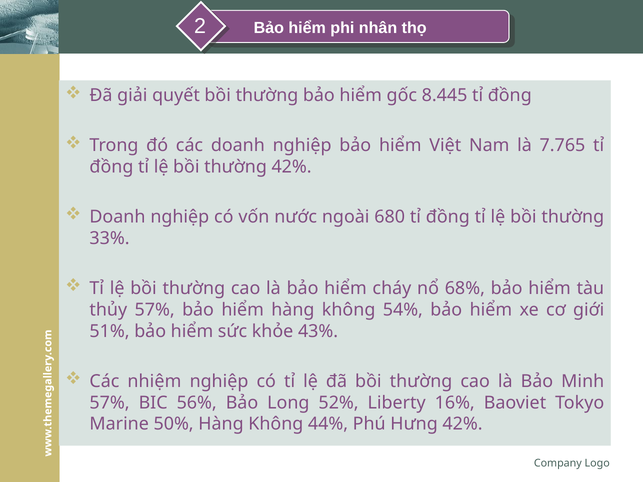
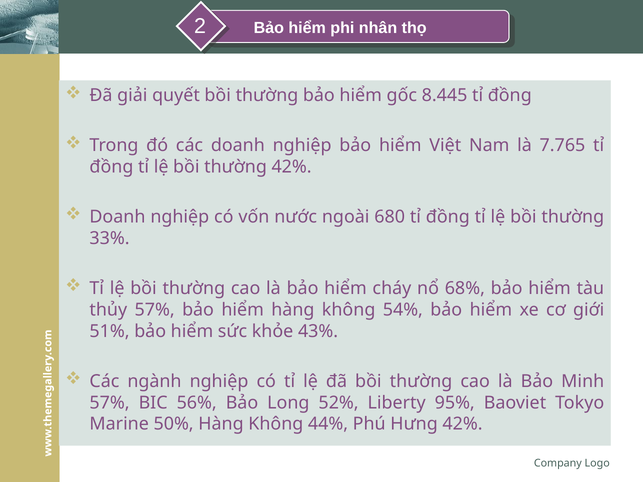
nhiệm: nhiệm -> ngành
16%: 16% -> 95%
